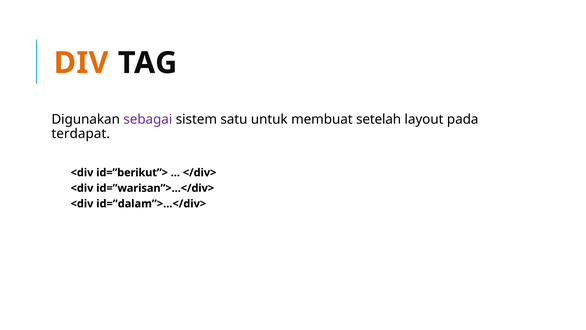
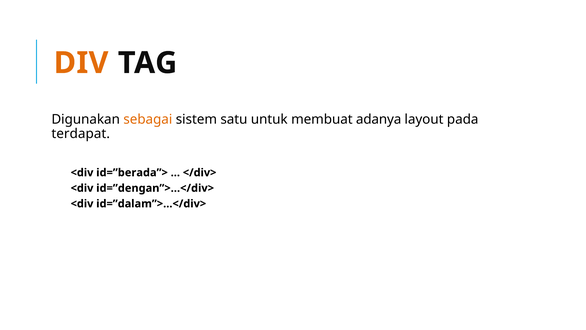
sebagai colour: purple -> orange
setelah: setelah -> adanya
id=”berikut”>: id=”berikut”> -> id=”berada”>
id=”warisan”>...</div>: id=”warisan”>...</div> -> id=”dengan”>...</div>
